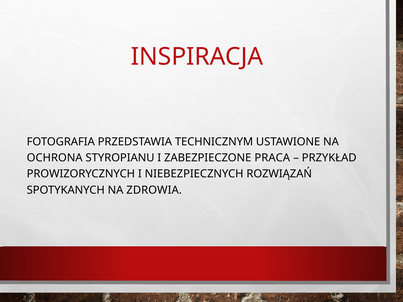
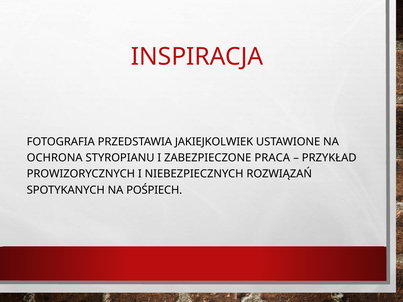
TECHNICZNYM: TECHNICZNYM -> JAKIEJKOLWIEK
ZDROWIA: ZDROWIA -> POŚPIECH
